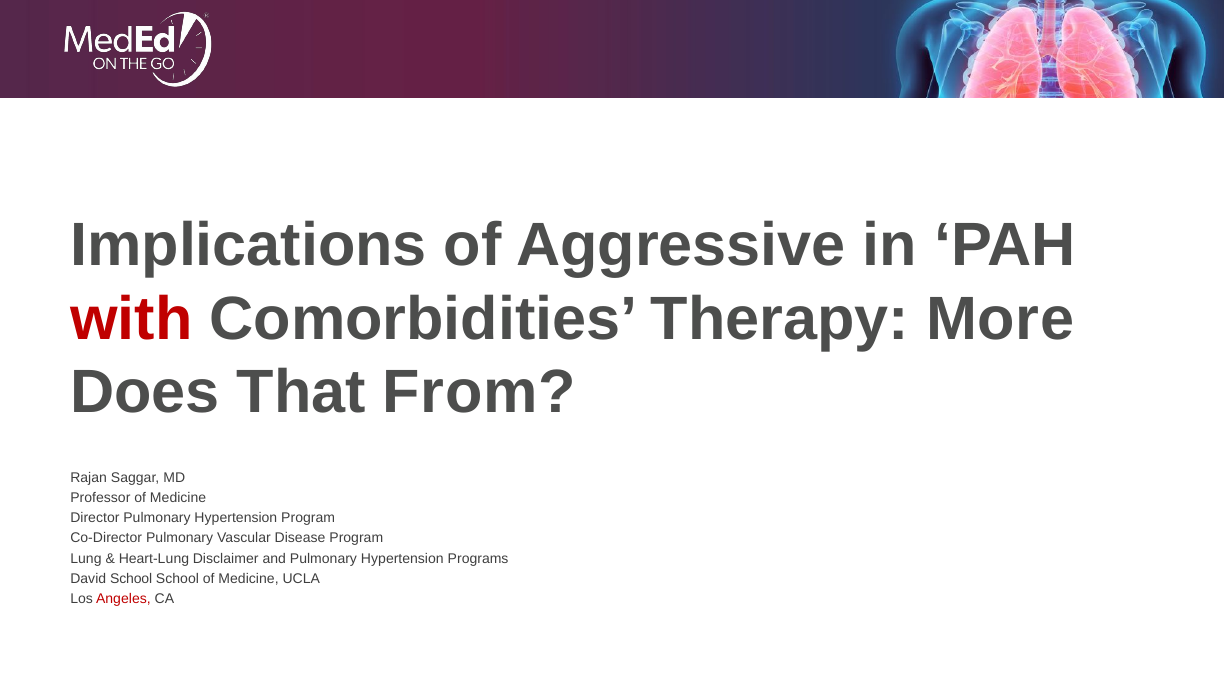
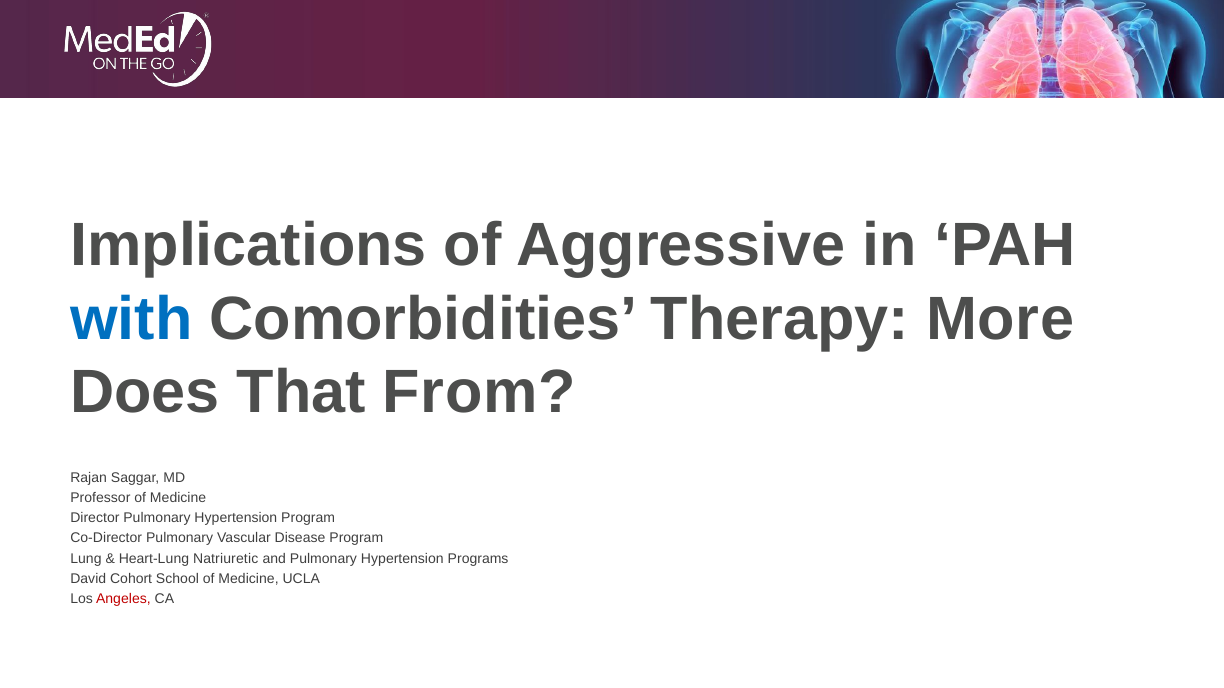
with colour: red -> blue
Disclaimer: Disclaimer -> Natriuretic
David School: School -> Cohort
